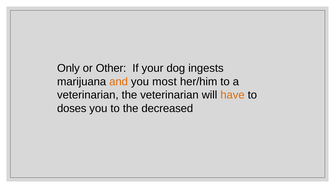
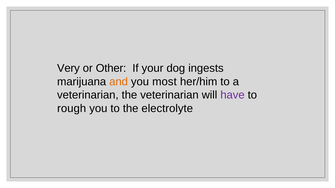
Only: Only -> Very
have colour: orange -> purple
doses: doses -> rough
decreased: decreased -> electrolyte
